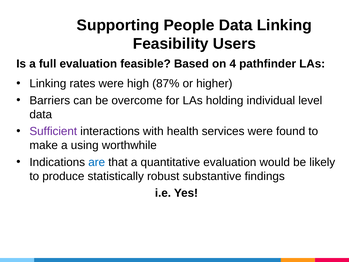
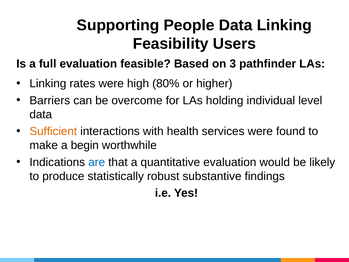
4: 4 -> 3
87%: 87% -> 80%
Sufficient colour: purple -> orange
using: using -> begin
